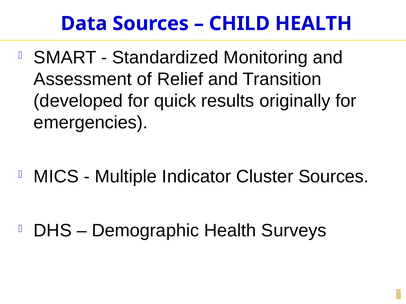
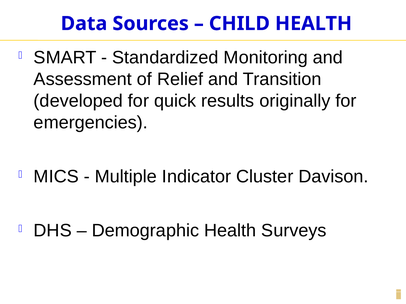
Cluster Sources: Sources -> Davison
